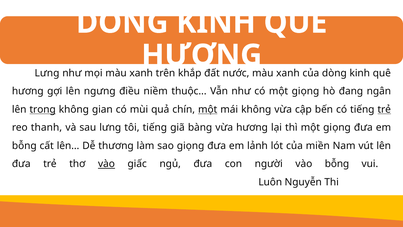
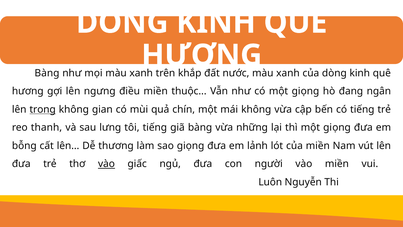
Lưng at (47, 73): Lưng -> Bàng
điều niềm: niềm -> miền
một at (208, 109) underline: present -> none
trẻ at (384, 109) underline: present -> none
vừa hương: hương -> những
vào bỗng: bỗng -> miền
